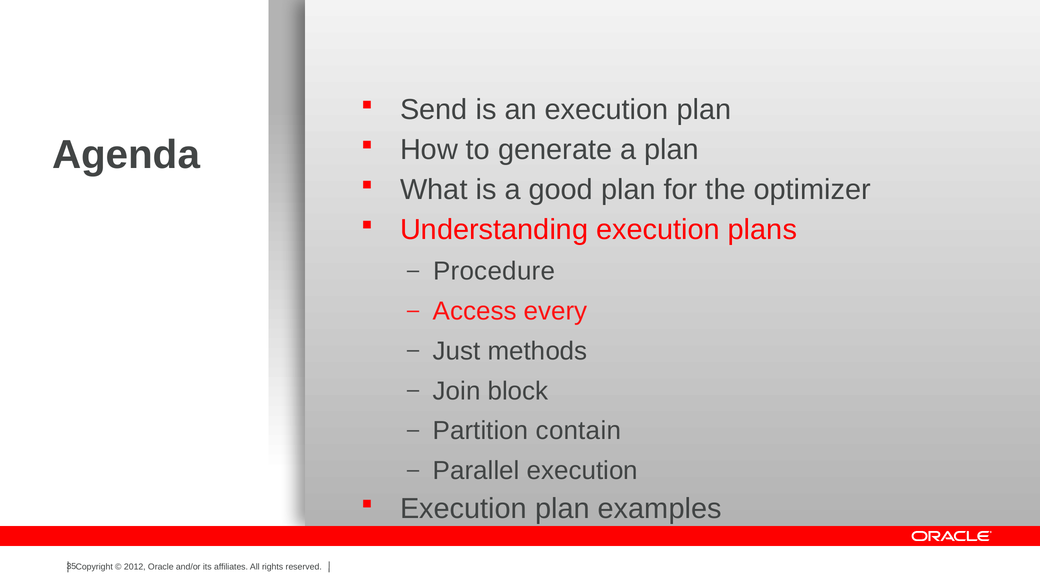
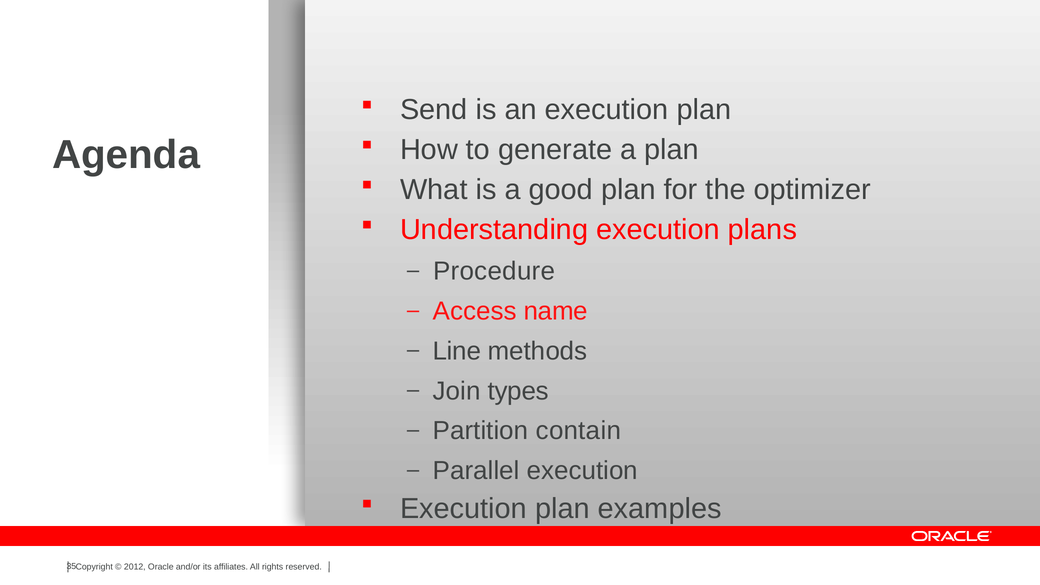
every: every -> name
Just: Just -> Line
block: block -> types
